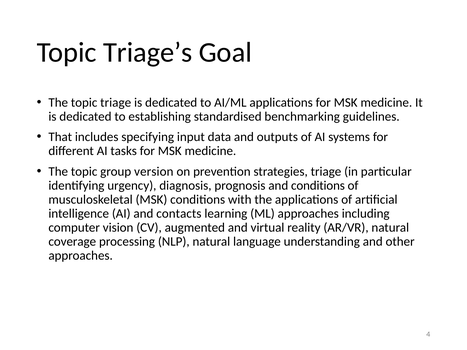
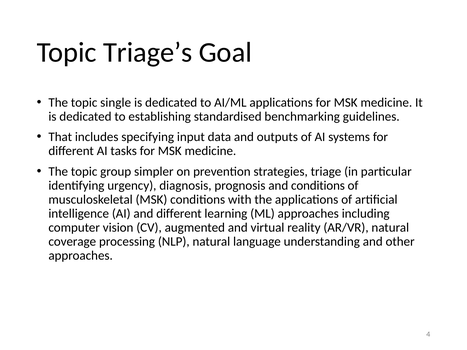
topic triage: triage -> single
version: version -> simpler
and contacts: contacts -> different
